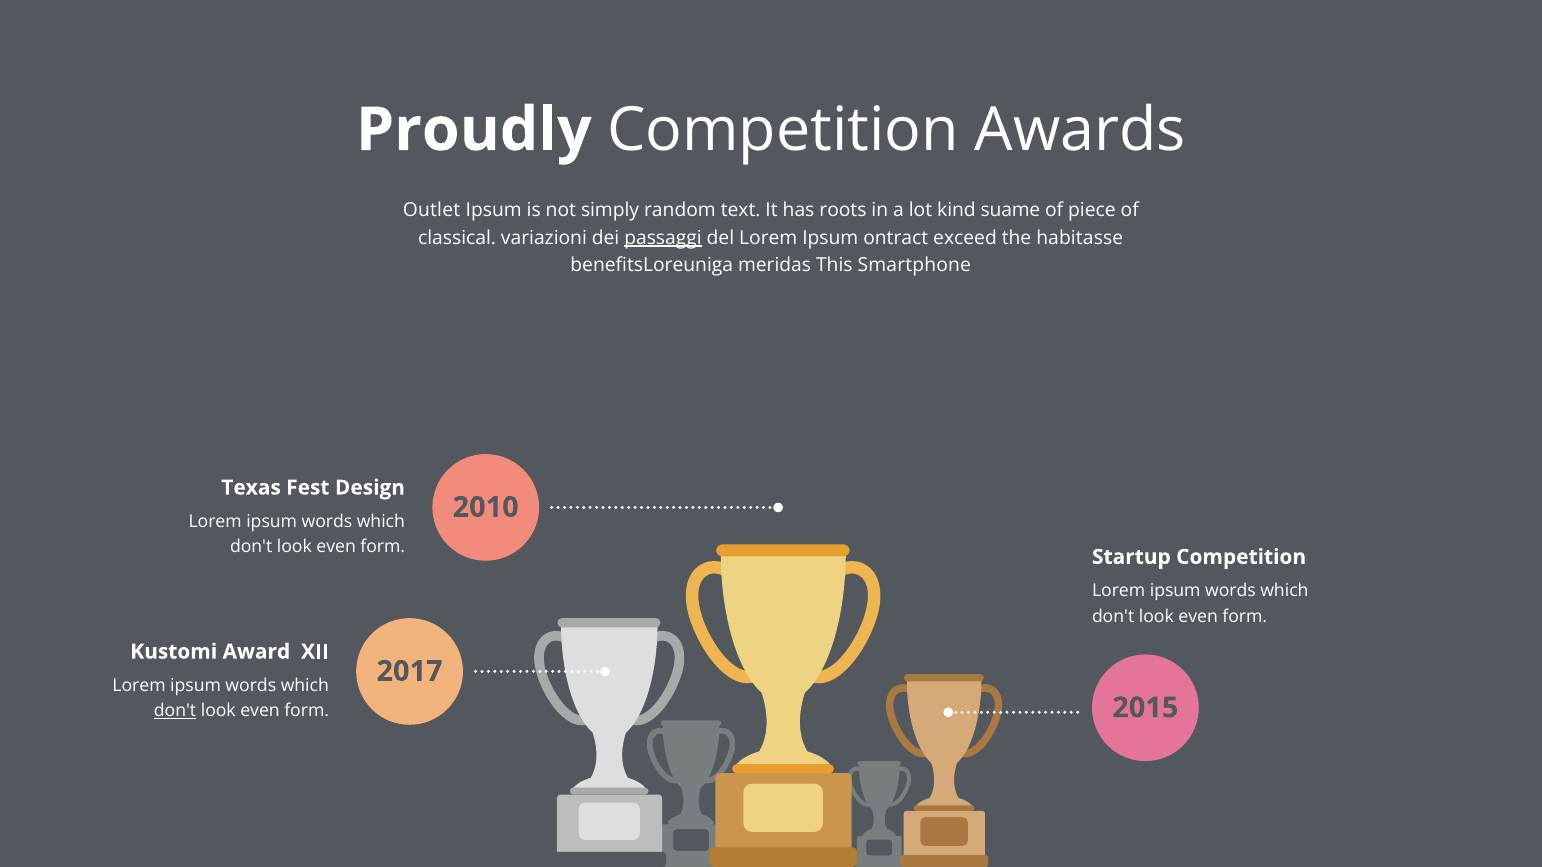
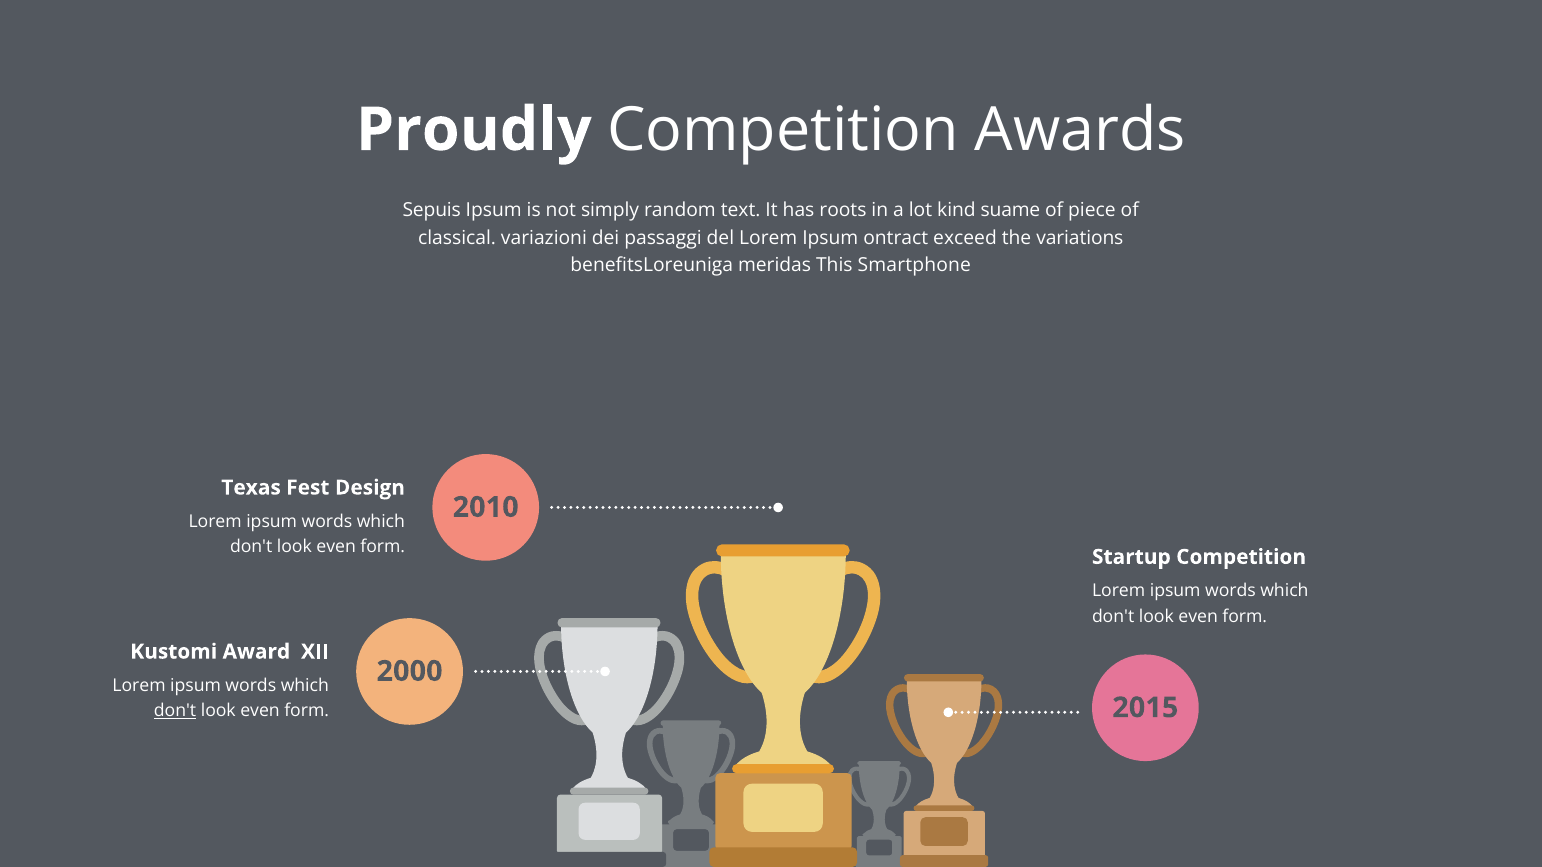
Outlet: Outlet -> Sepuis
passaggi underline: present -> none
habitasse: habitasse -> variations
2017: 2017 -> 2000
